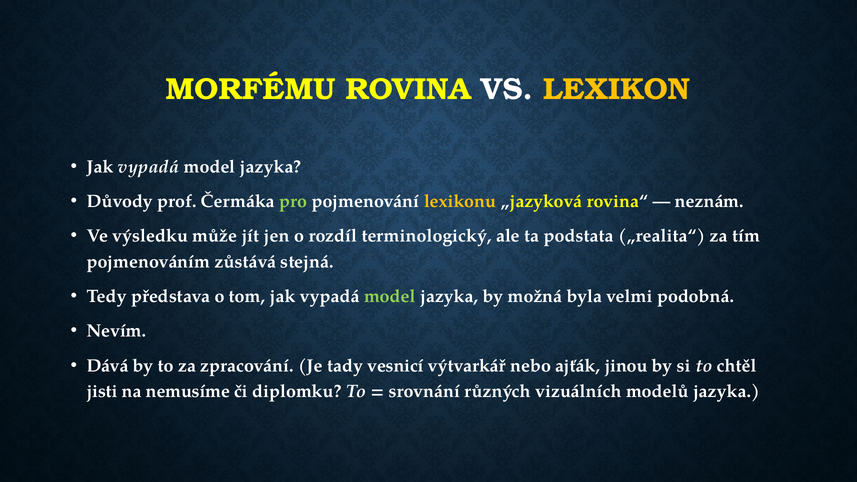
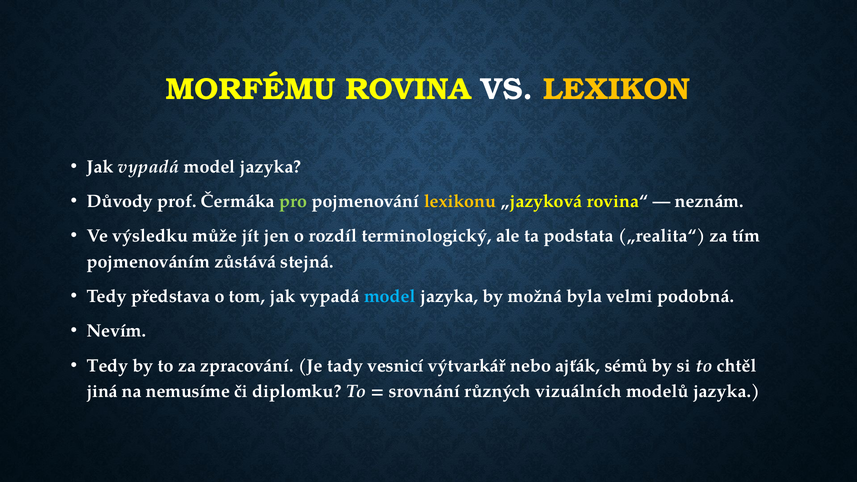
model at (390, 296) colour: light green -> light blue
Dává at (108, 366): Dává -> Tedy
jinou: jinou -> sémů
jisti: jisti -> jiná
